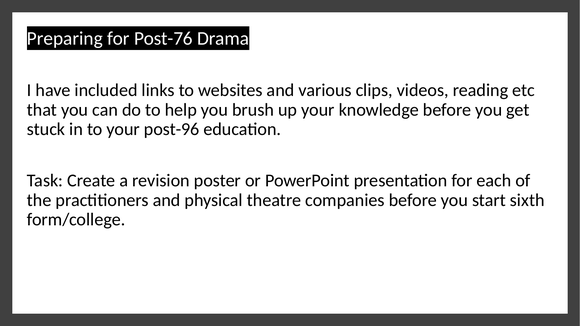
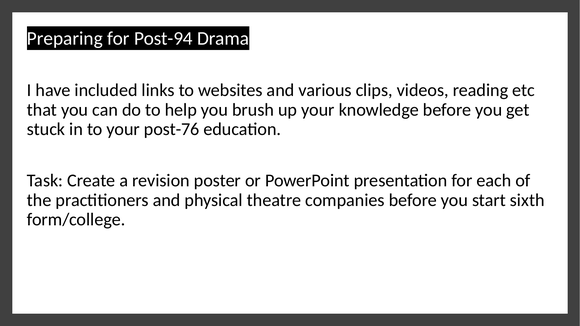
Post-76: Post-76 -> Post-94
post-96: post-96 -> post-76
